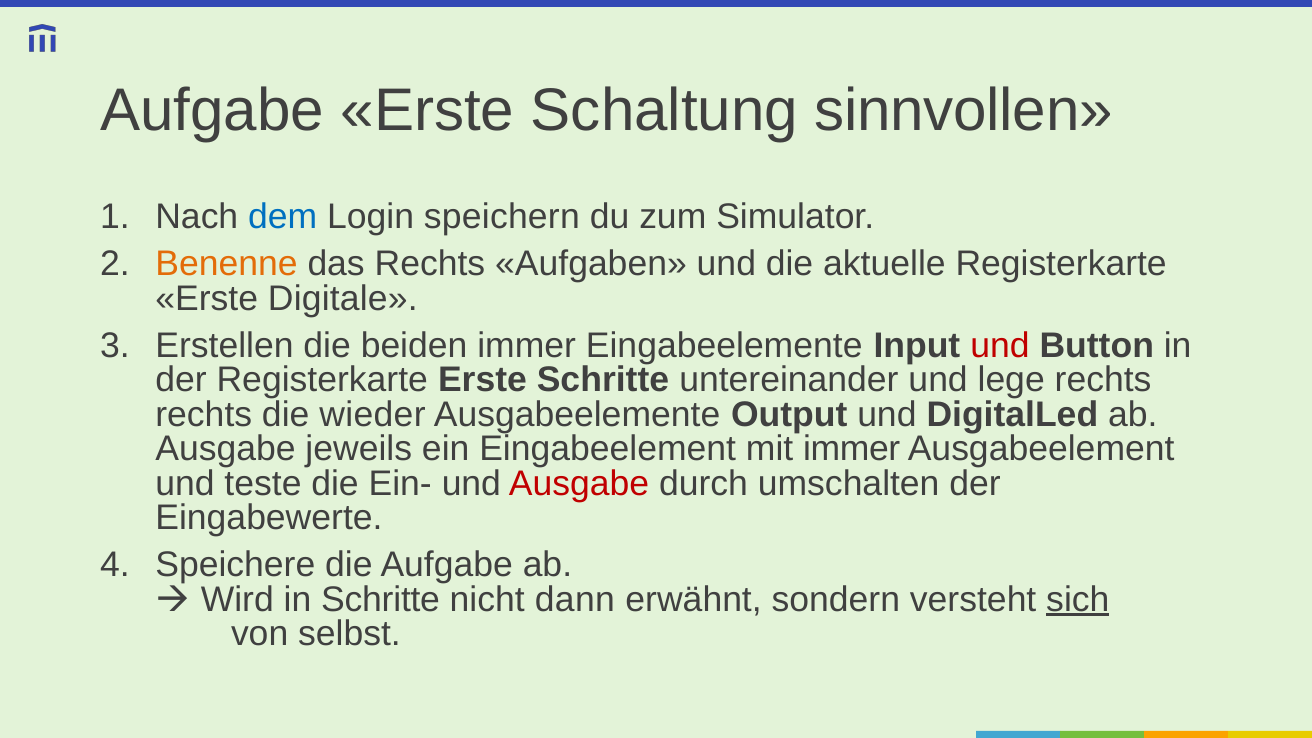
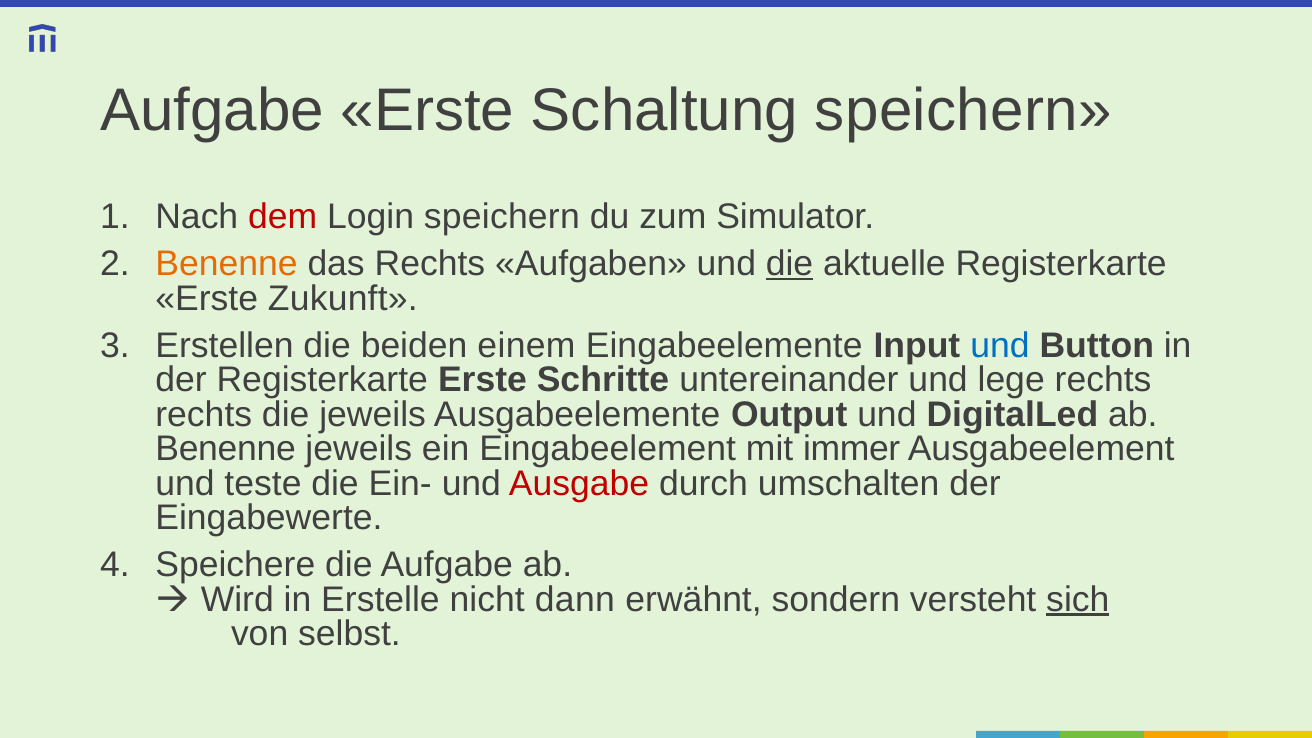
Schaltung sinnvollen: sinnvollen -> speichern
dem colour: blue -> red
die at (790, 264) underline: none -> present
Digitale: Digitale -> Zukunft
beiden immer: immer -> einem
und at (1000, 345) colour: red -> blue
die wieder: wieder -> jeweils
Ausgabe at (225, 449): Ausgabe -> Benenne
in Schritte: Schritte -> Erstelle
